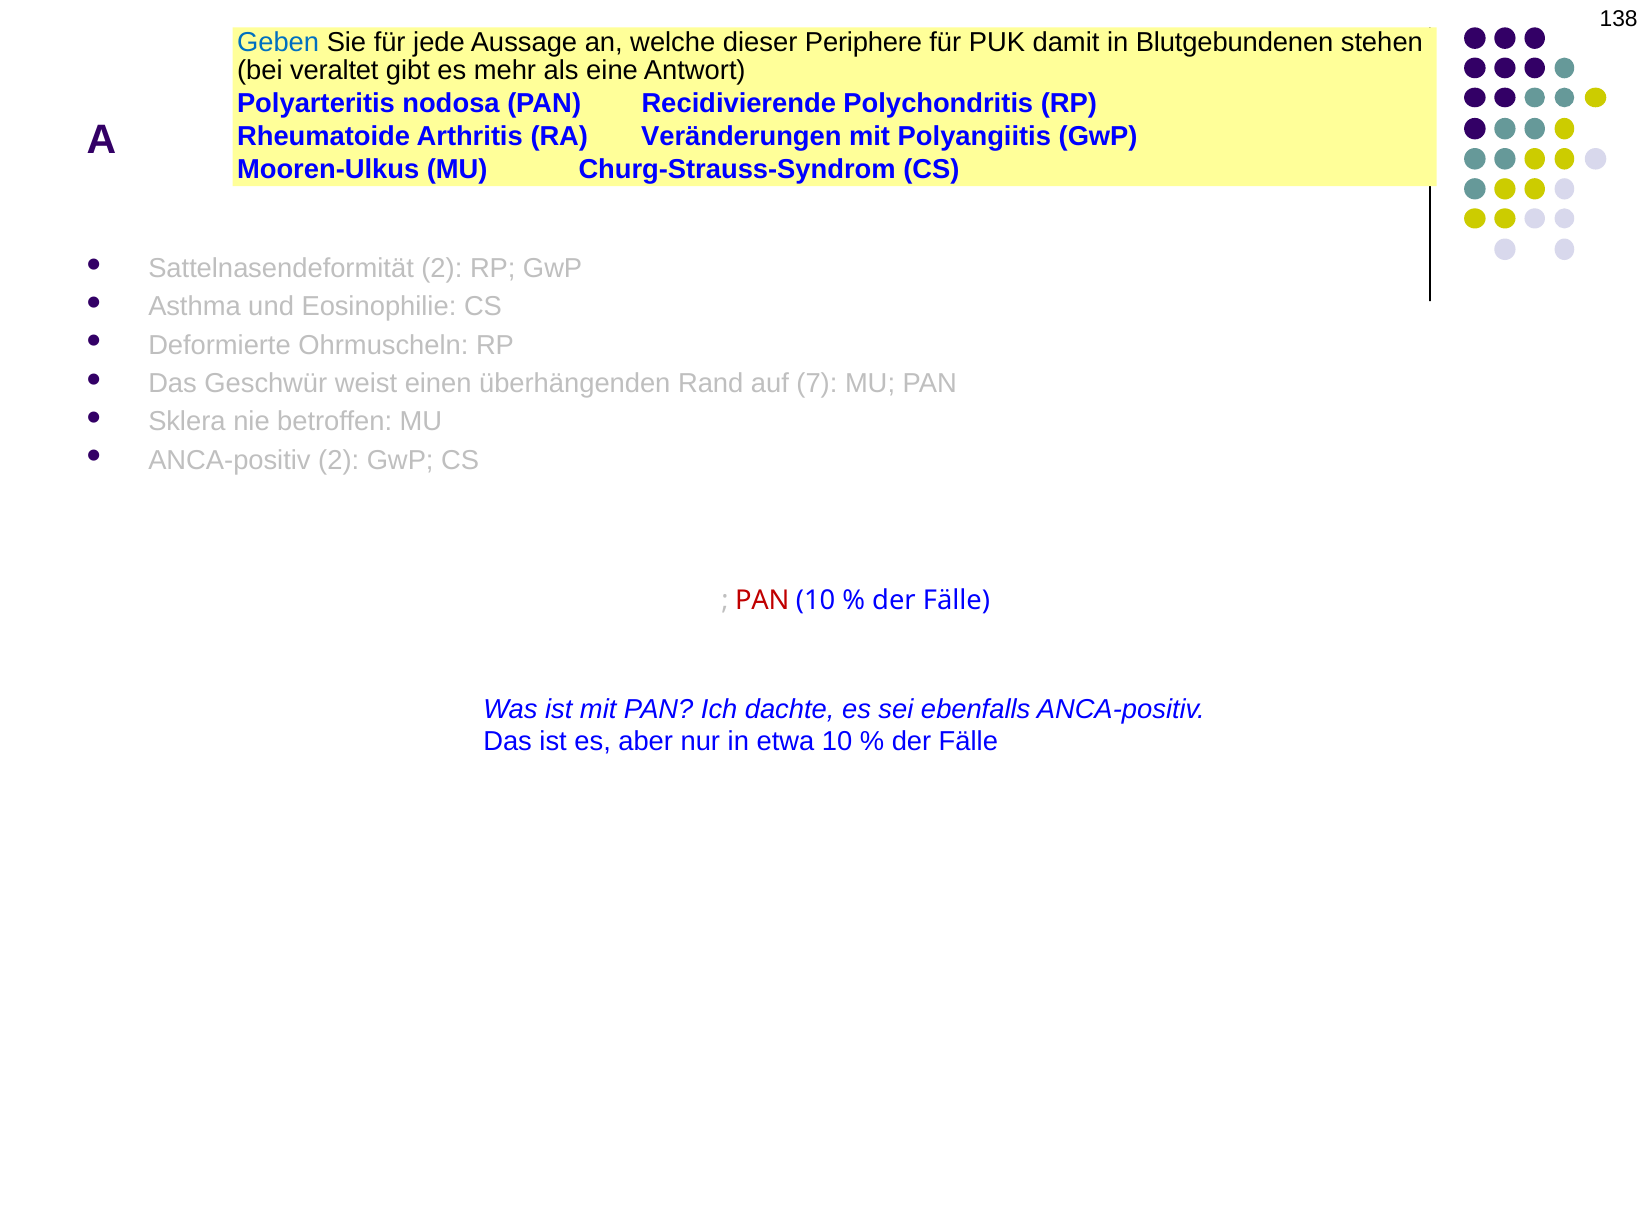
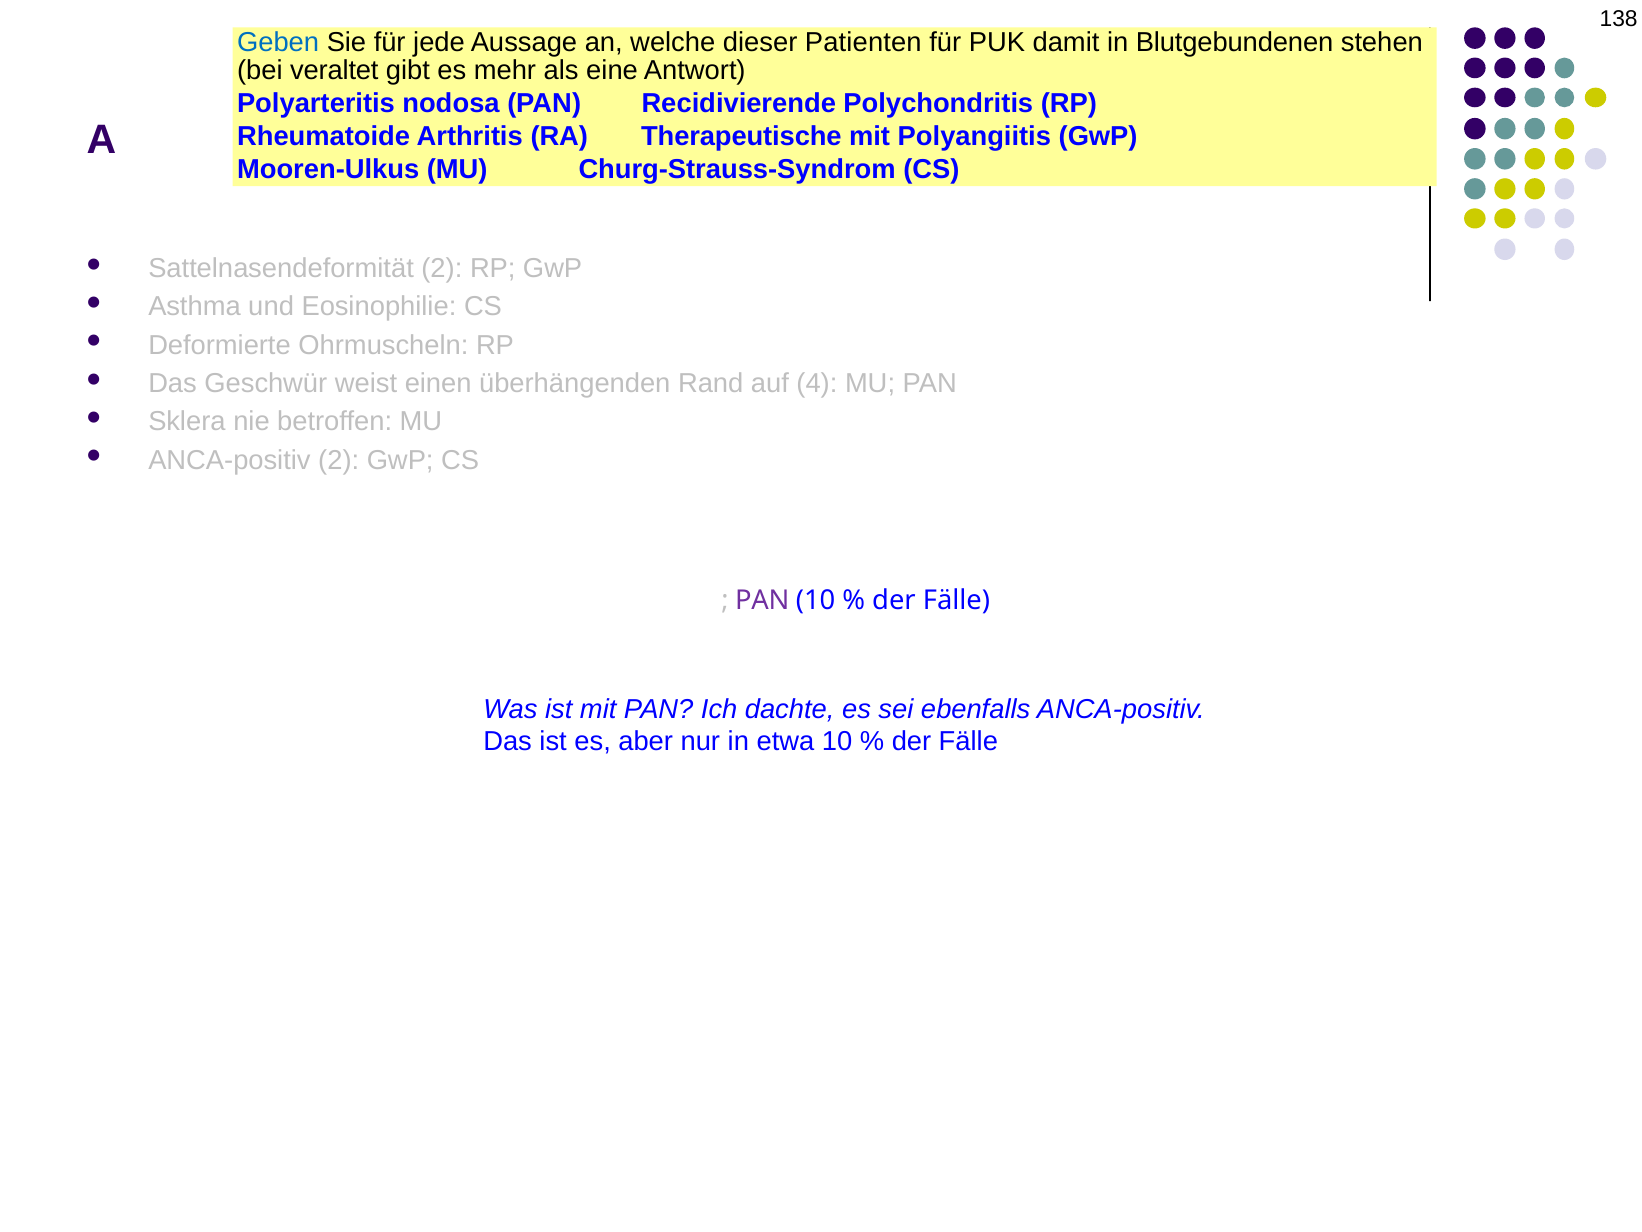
Periphere: Periphere -> Patienten
Veränderungen: Veränderungen -> Therapeutische
7: 7 -> 4
PAN at (762, 600) colour: red -> purple
